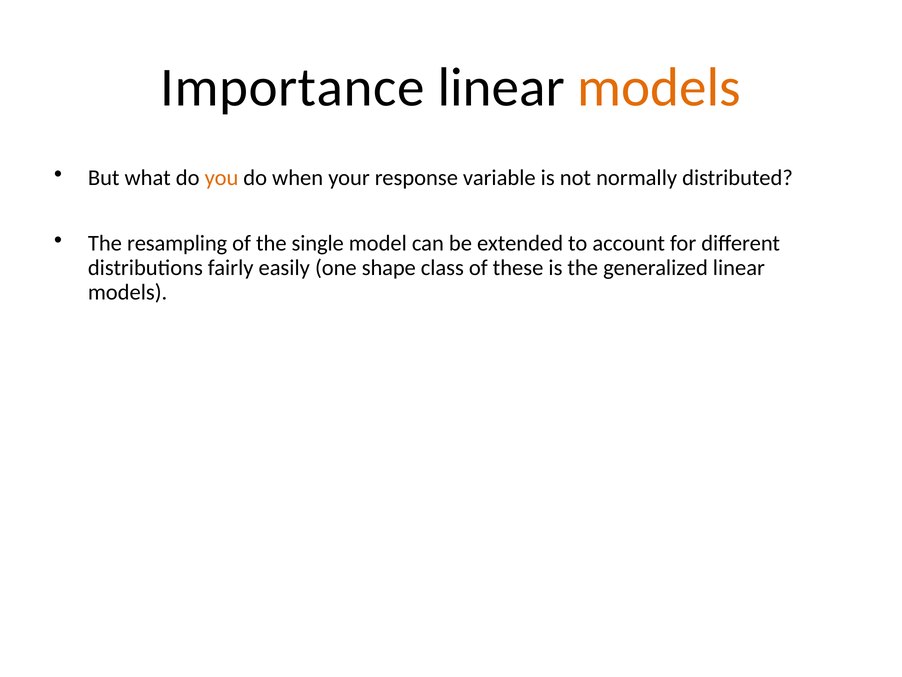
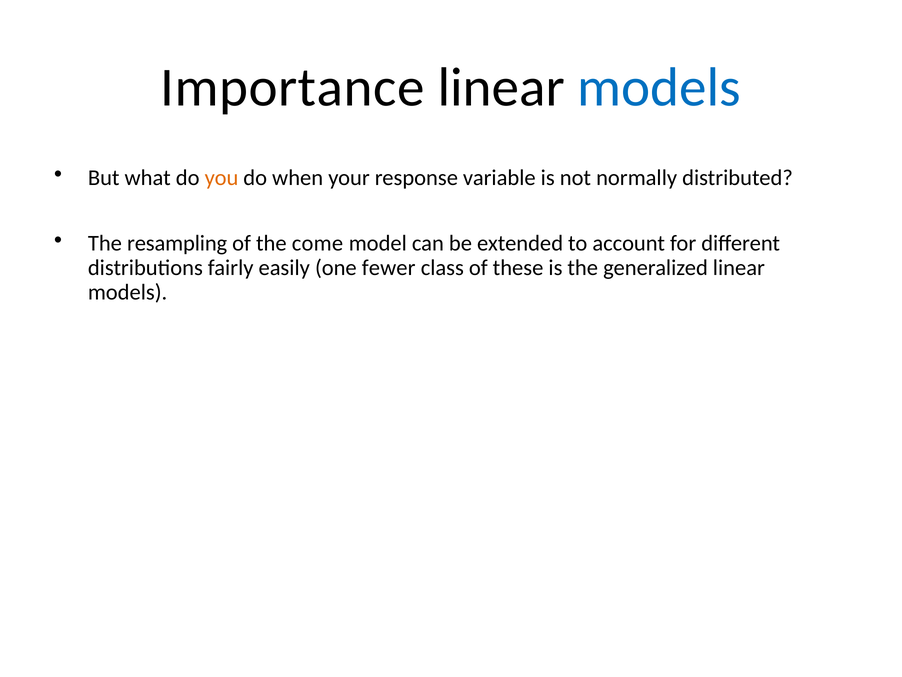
models at (659, 87) colour: orange -> blue
single: single -> come
shape: shape -> fewer
